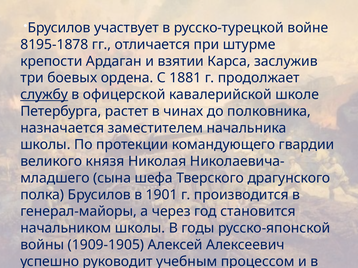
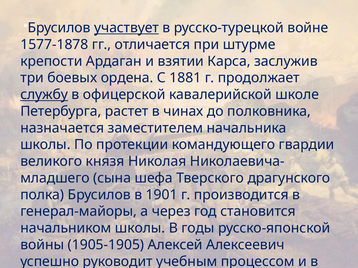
участвует underline: none -> present
8195-1878: 8195-1878 -> 1577-1878
1909-1905: 1909-1905 -> 1905-1905
